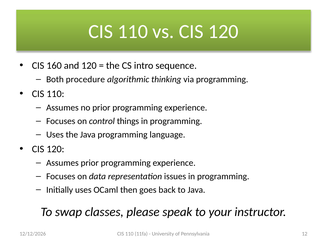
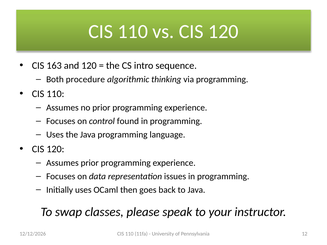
160: 160 -> 163
things: things -> found
